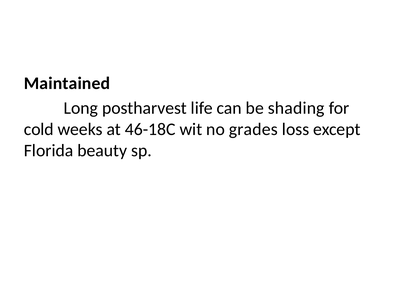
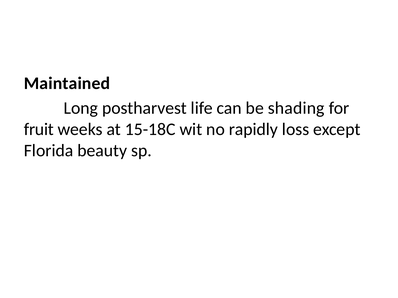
cold: cold -> fruit
46-18C: 46-18C -> 15-18C
grades: grades -> rapidly
